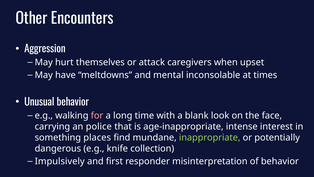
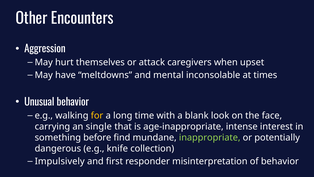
for colour: pink -> yellow
police: police -> single
places: places -> before
